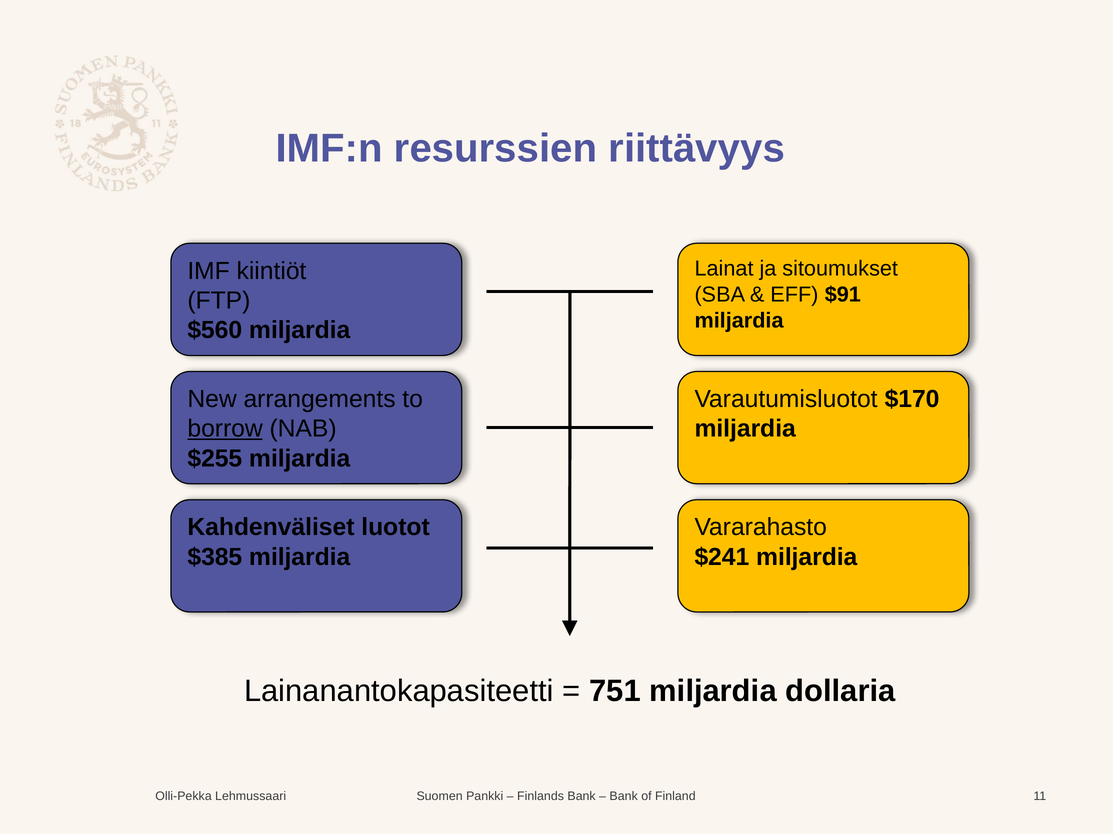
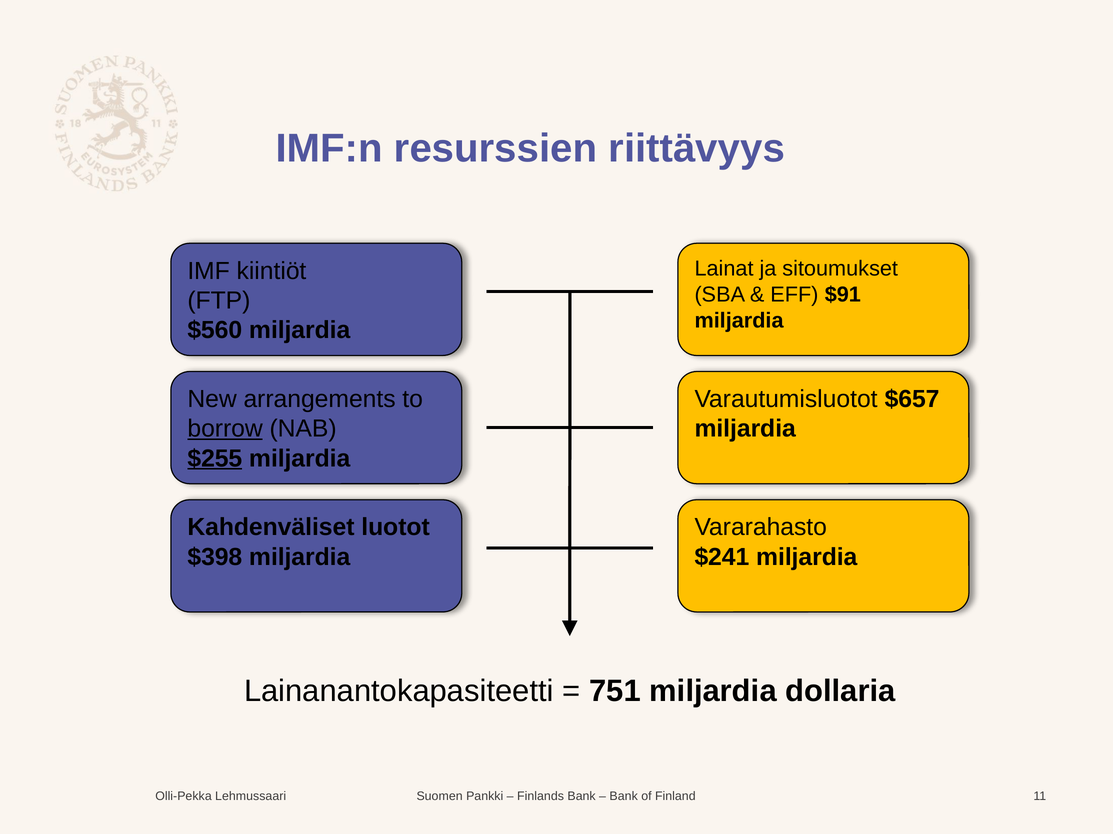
$170: $170 -> $657
$255 underline: none -> present
$385: $385 -> $398
